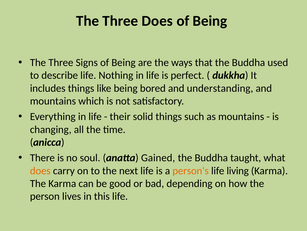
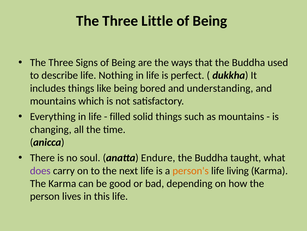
Three Does: Does -> Little
their: their -> filled
Gained: Gained -> Endure
does at (40, 170) colour: orange -> purple
